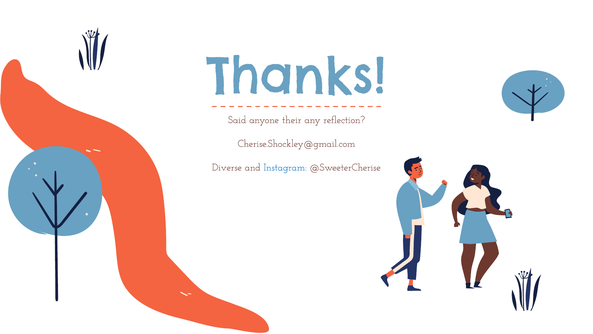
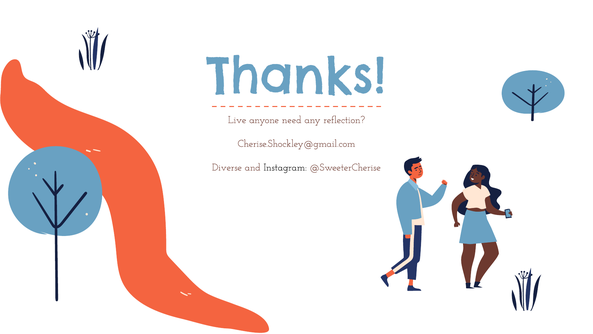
Said: Said -> Live
their: their -> need
Instagram colour: blue -> black
